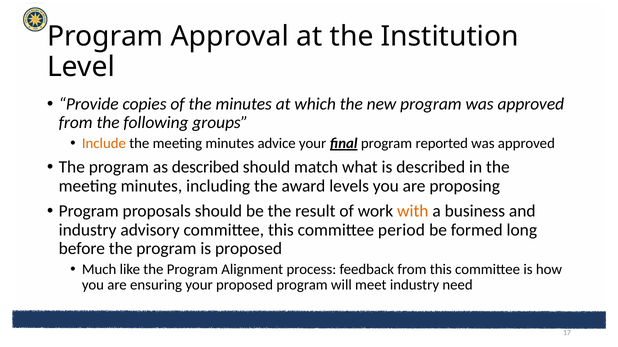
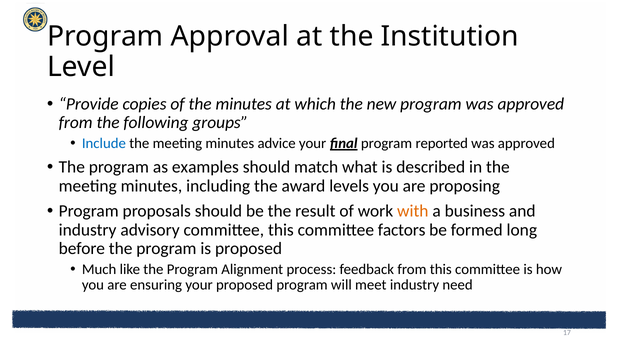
Include colour: orange -> blue
as described: described -> examples
period: period -> factors
